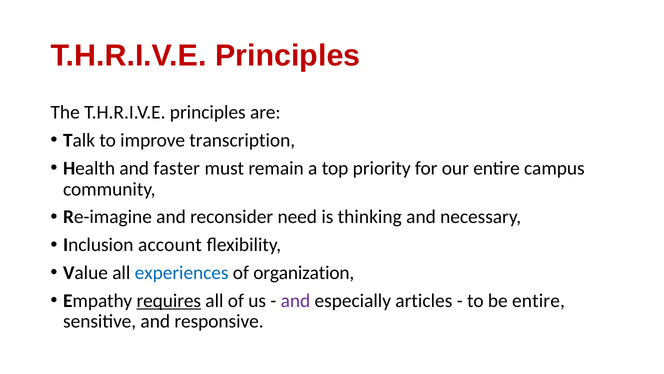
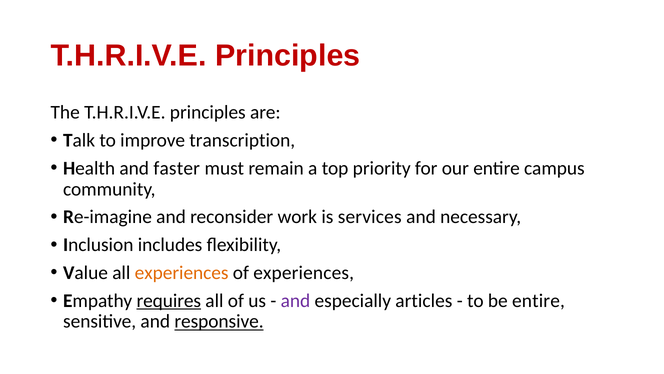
need: need -> work
thinking: thinking -> services
account: account -> includes
experiences at (182, 272) colour: blue -> orange
of organization: organization -> experiences
responsive underline: none -> present
